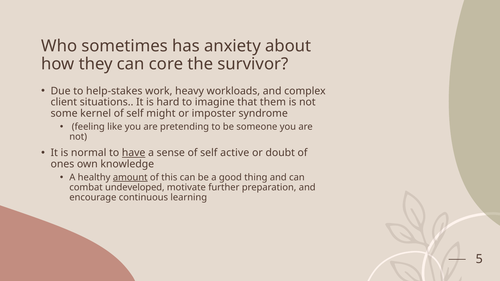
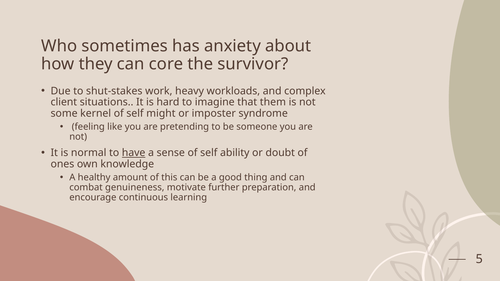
help-stakes: help-stakes -> shut-stakes
active: active -> ability
amount underline: present -> none
undeveloped: undeveloped -> genuineness
